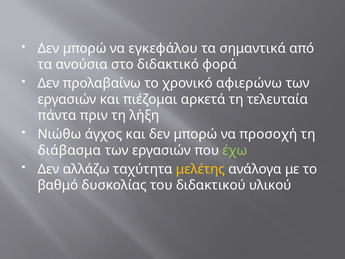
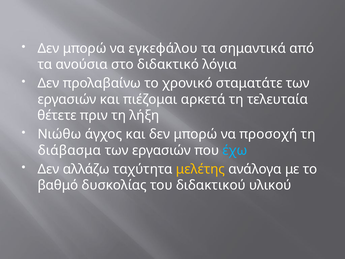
φορά: φορά -> λόγια
αφιερώνω: αφιερώνω -> σταματάτε
πάντα: πάντα -> θέτετε
έχω colour: light green -> light blue
